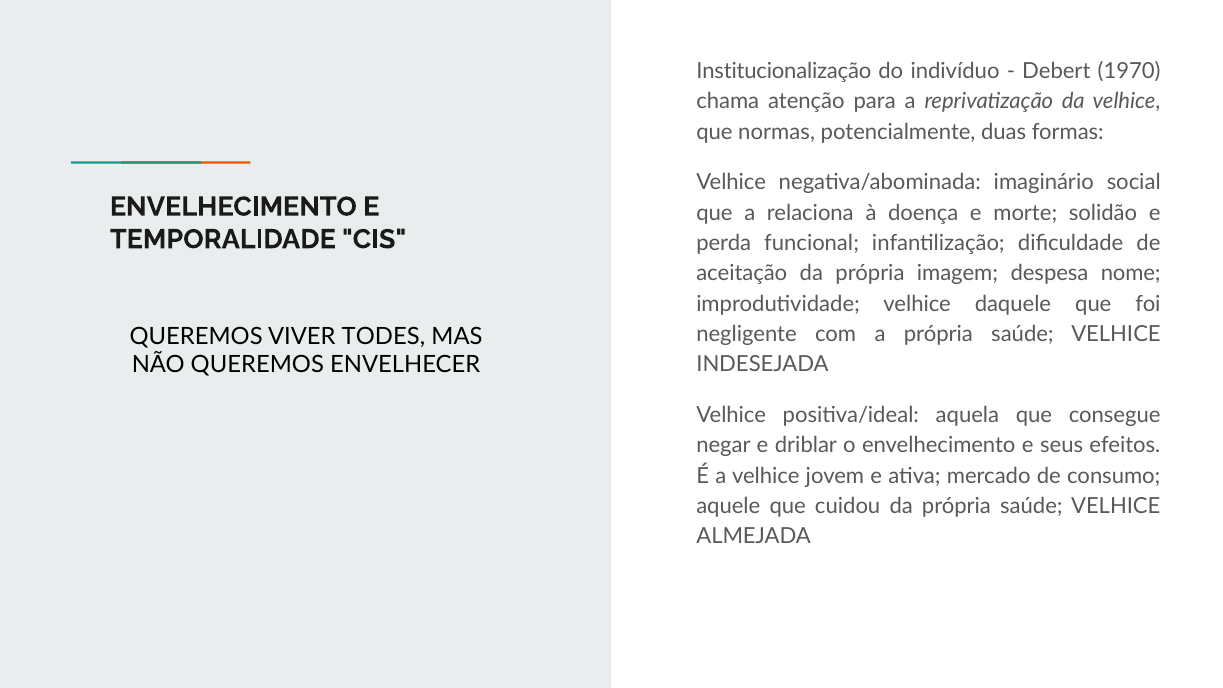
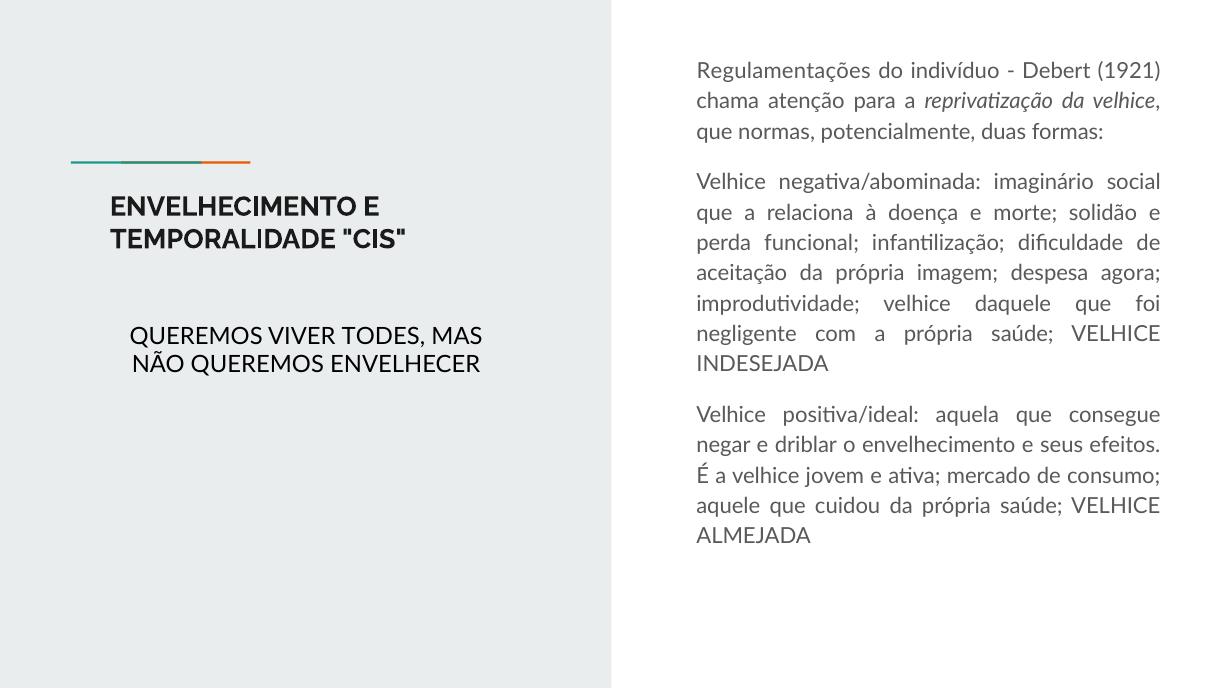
Institucionalização: Institucionalização -> Regulamentações
1970: 1970 -> 1921
nome: nome -> agora
